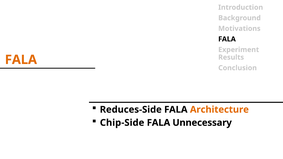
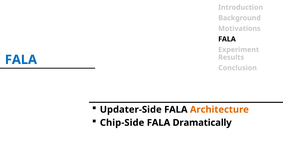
FALA at (21, 60) colour: orange -> blue
Reduces-Side: Reduces-Side -> Updater-Side
Unnecessary: Unnecessary -> Dramatically
